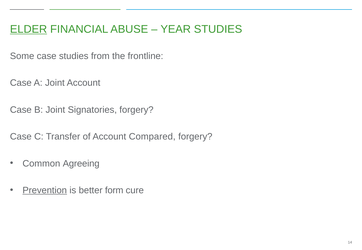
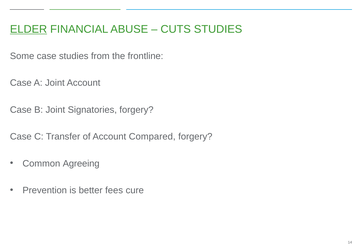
YEAR: YEAR -> CUTS
Prevention underline: present -> none
form: form -> fees
